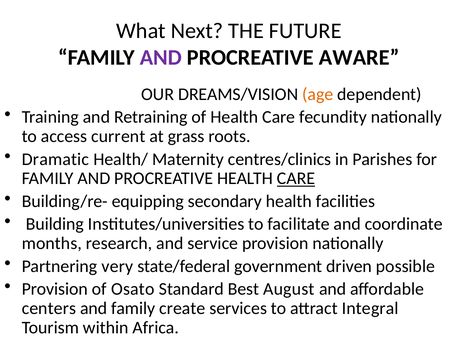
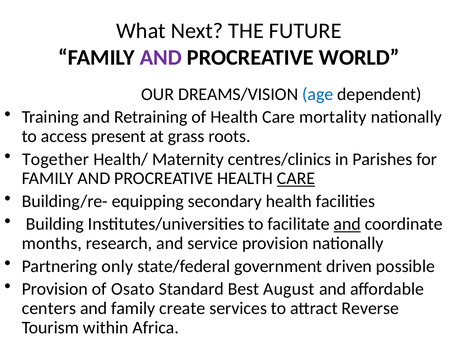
AWARE: AWARE -> WORLD
age colour: orange -> blue
fecundity: fecundity -> mortality
current: current -> present
Dramatic: Dramatic -> Together
and at (347, 224) underline: none -> present
very: very -> only
Integral: Integral -> Reverse
